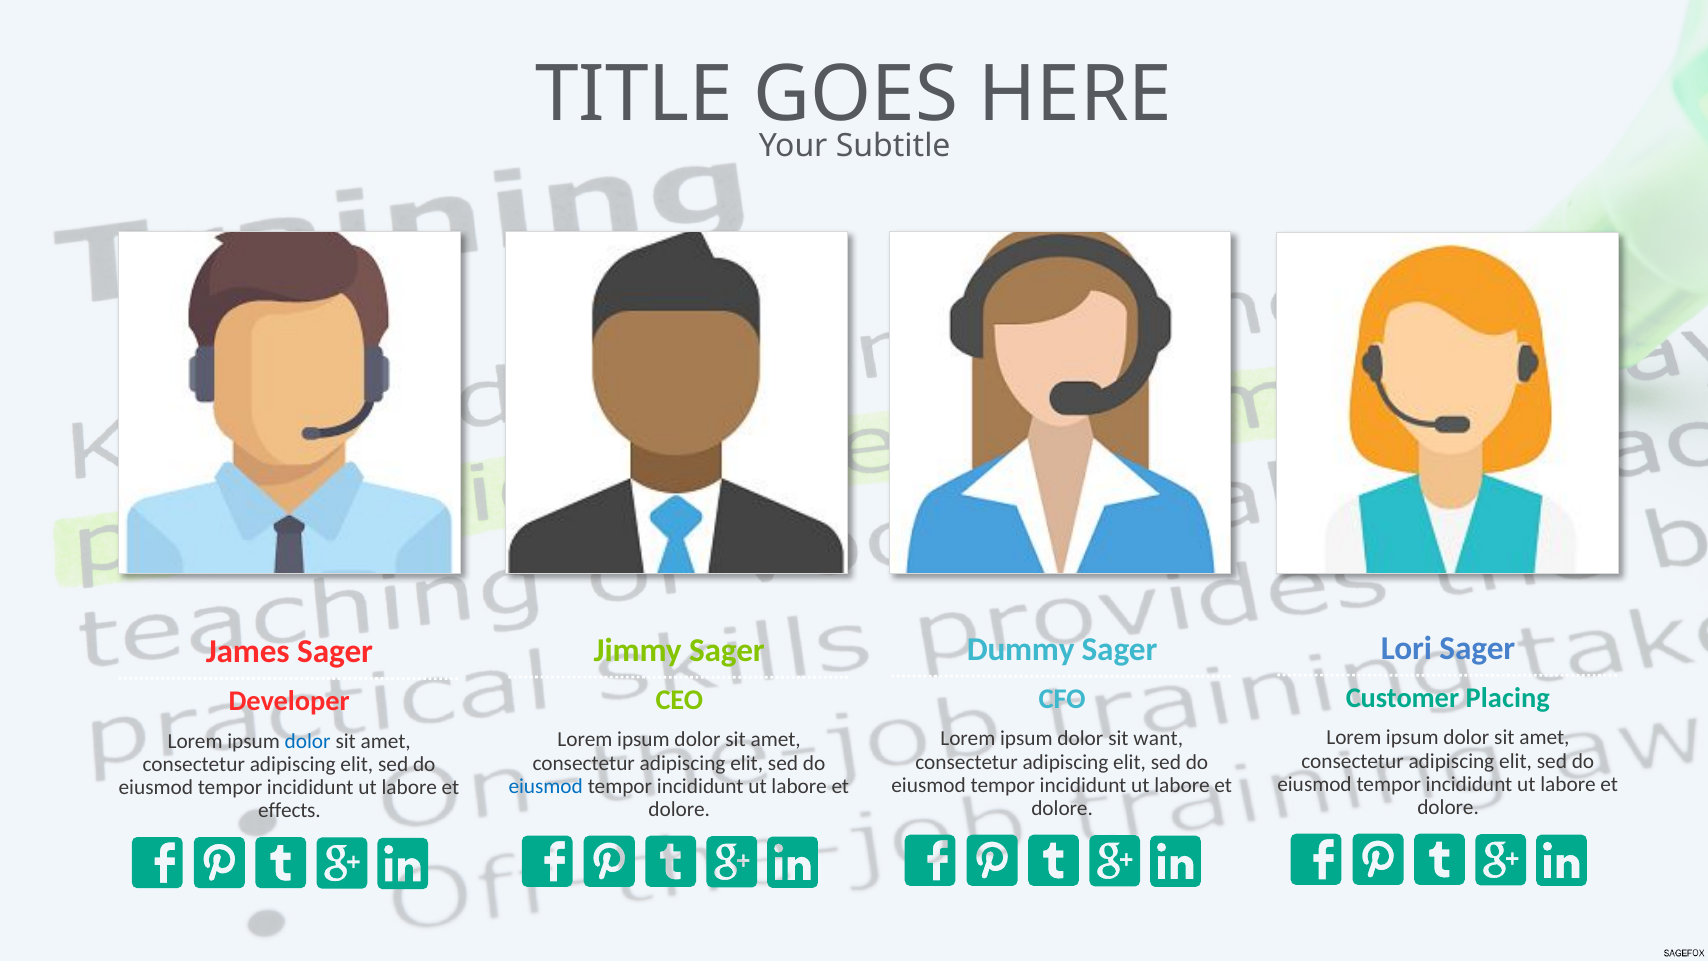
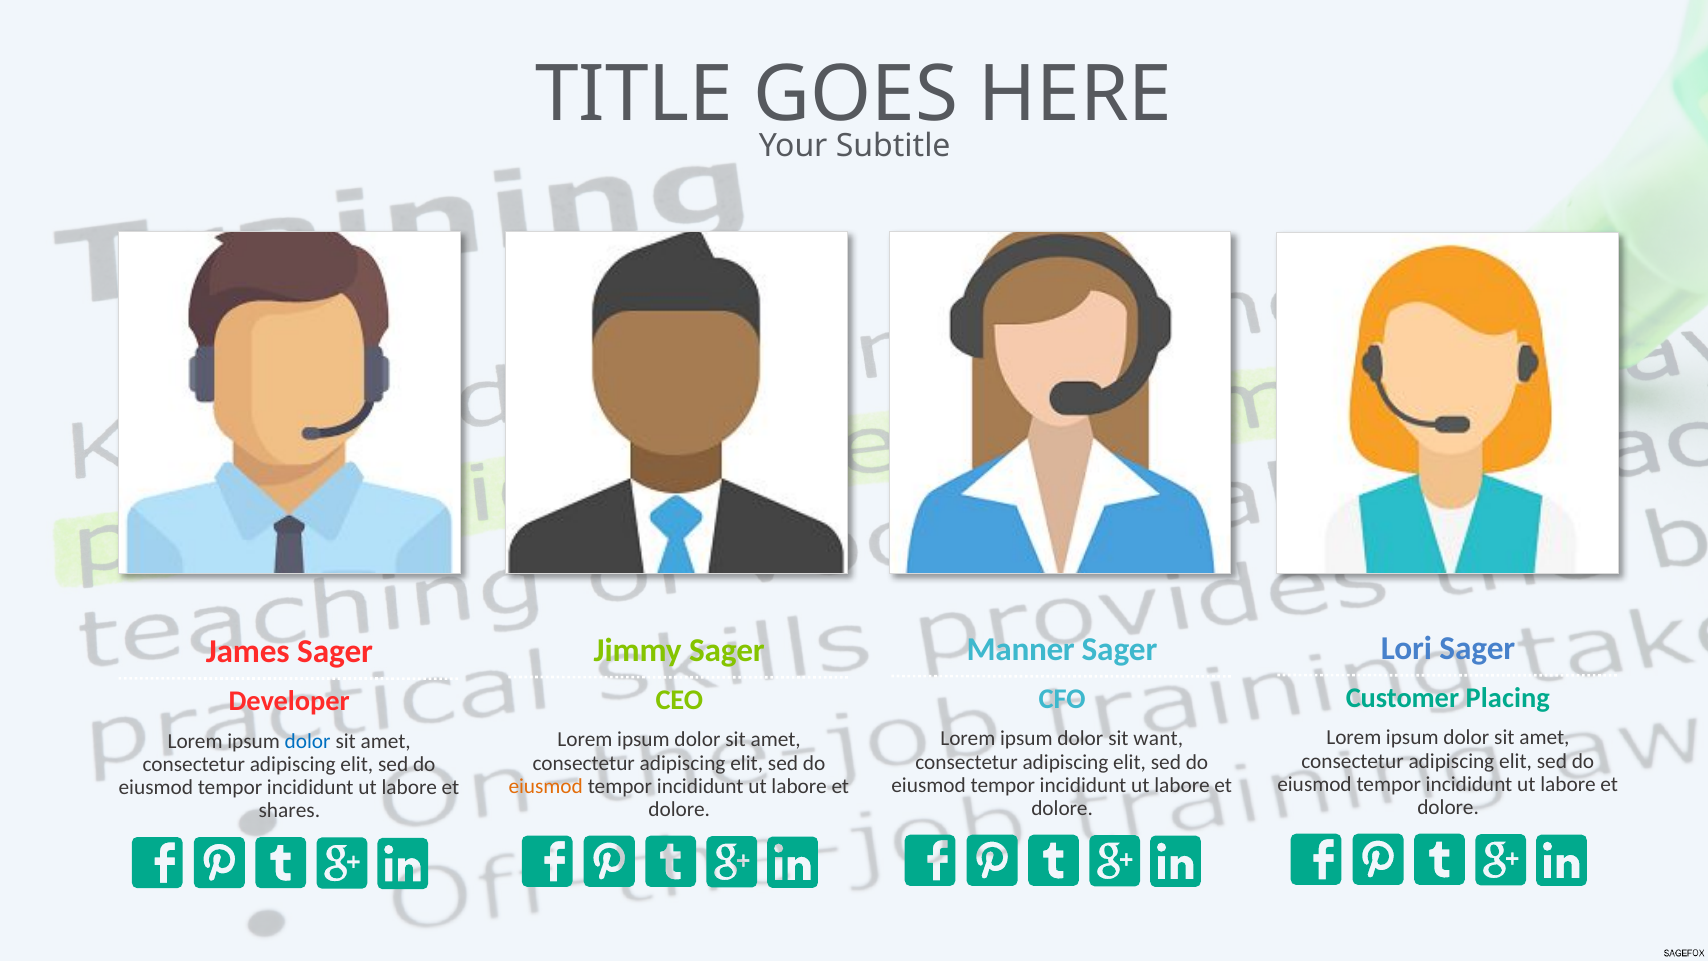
Dummy: Dummy -> Manner
eiusmod at (546, 786) colour: blue -> orange
effects: effects -> shares
